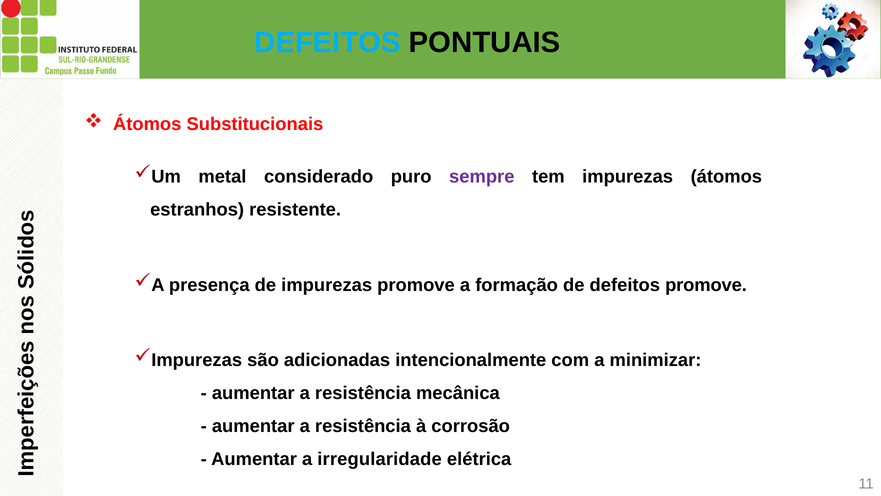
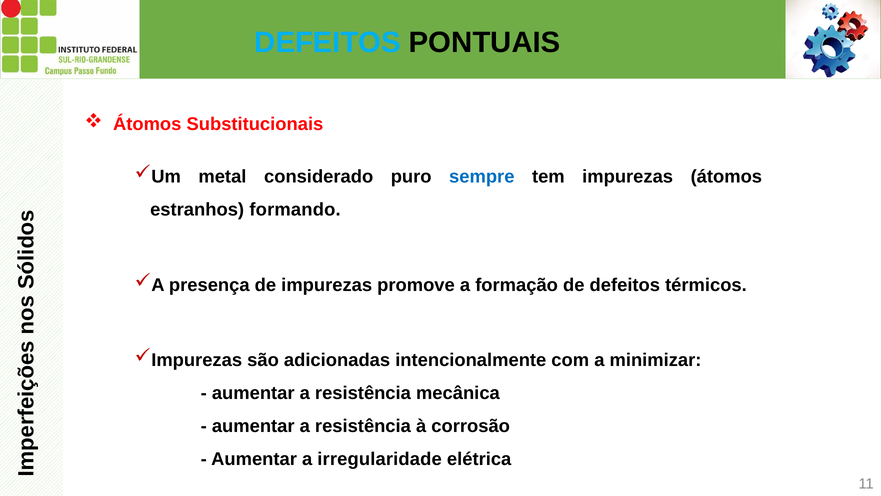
sempre colour: purple -> blue
resistente: resistente -> formando
defeitos promove: promove -> térmicos
